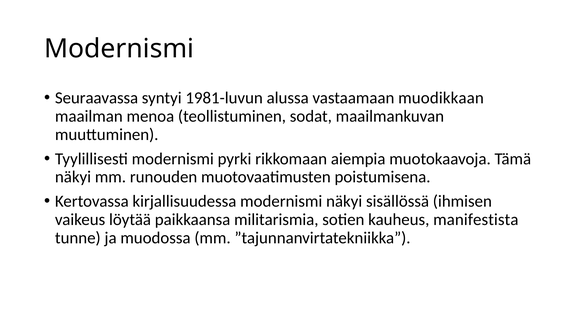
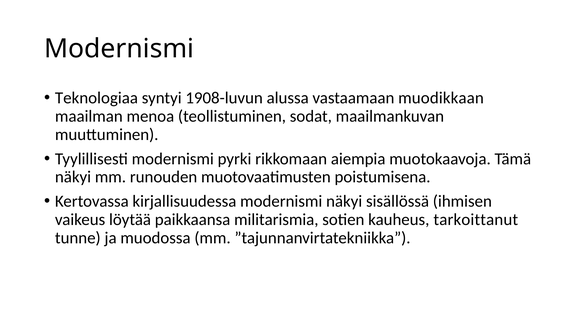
Seuraavassa: Seuraavassa -> Teknologiaa
1981-luvun: 1981-luvun -> 1908-luvun
manifestista: manifestista -> tarkoittanut
